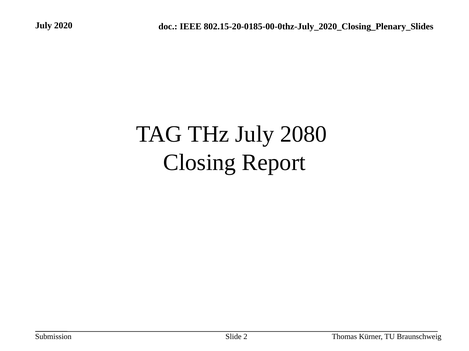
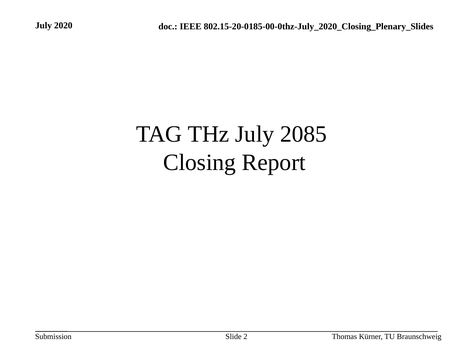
2080: 2080 -> 2085
